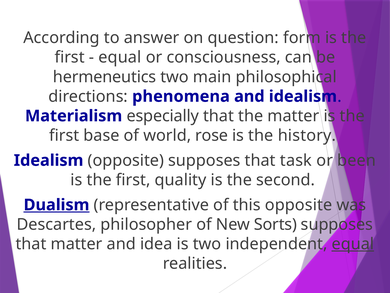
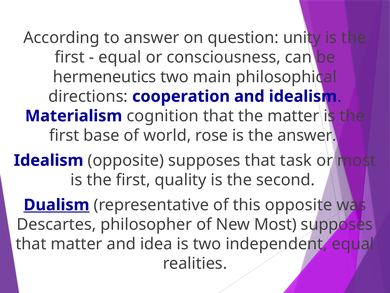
form: form -> unity
phenomena: phenomena -> cooperation
especially: especially -> cognition
the history: history -> answer
or been: been -> most
New Sorts: Sorts -> Most
equal at (353, 244) underline: present -> none
